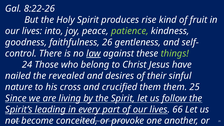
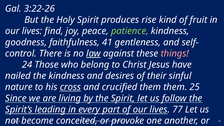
8:22-26: 8:22-26 -> 3:22-26
into: into -> find
26: 26 -> 41
things colour: light green -> pink
the revealed: revealed -> kindness
cross underline: none -> present
66: 66 -> 77
